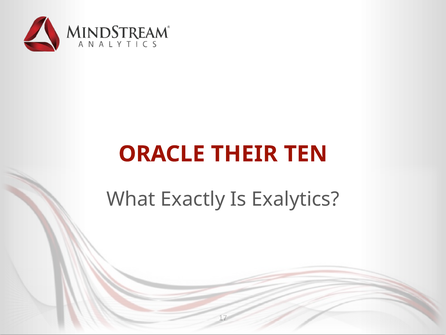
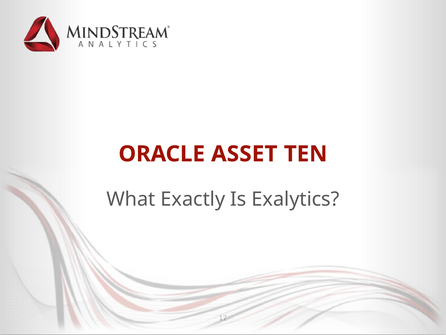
THEIR: THEIR -> ASSET
